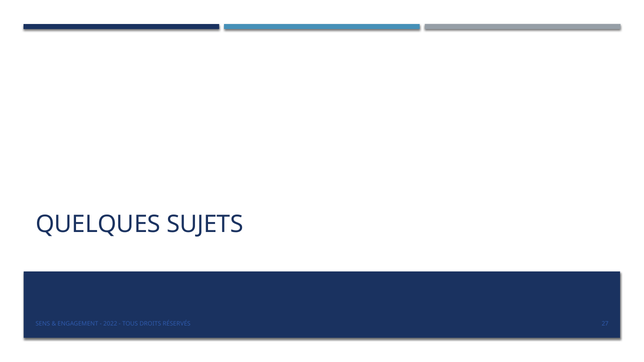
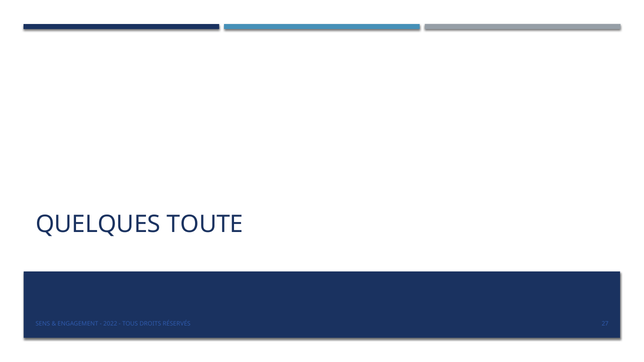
SUJETS: SUJETS -> TOUTE
